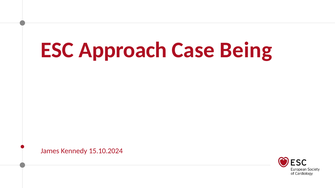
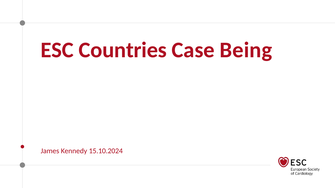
Approach: Approach -> Countries
